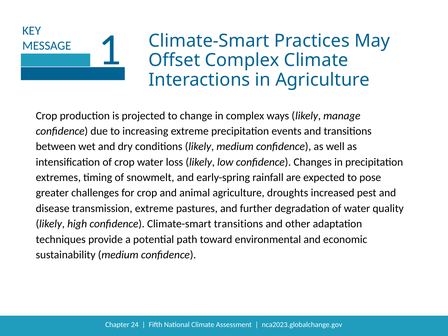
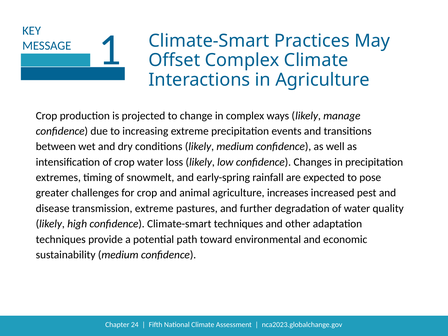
droughts: droughts -> increases
Climate-smart transitions: transitions -> techniques
